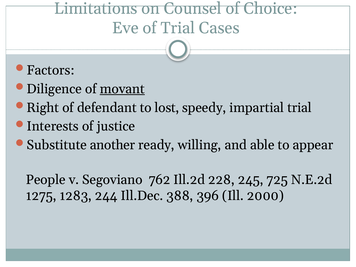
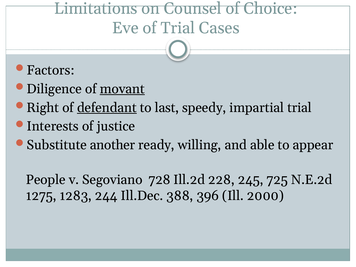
defendant underline: none -> present
lost: lost -> last
762: 762 -> 728
